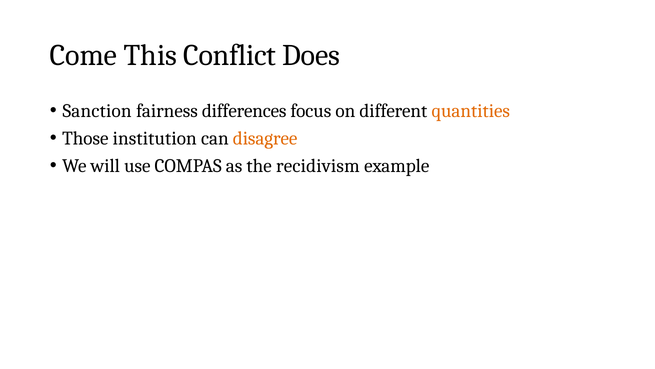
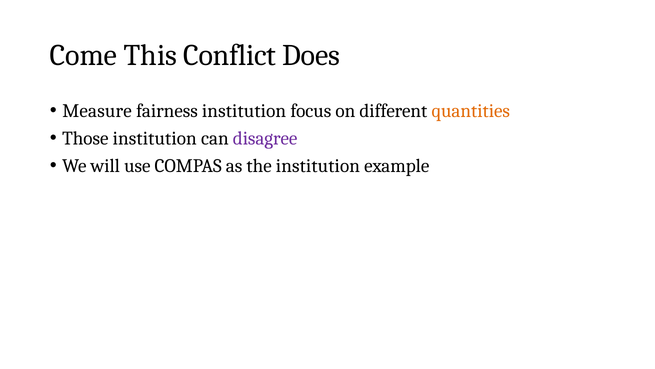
Sanction: Sanction -> Measure
fairness differences: differences -> institution
disagree colour: orange -> purple
the recidivism: recidivism -> institution
